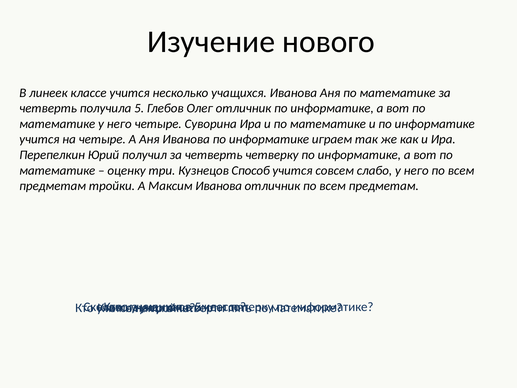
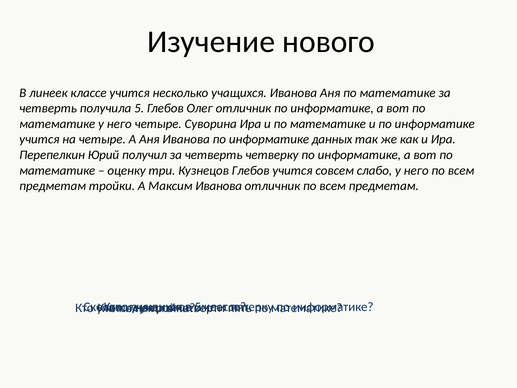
играем: играем -> данных
Кузнецов Способ: Способ -> Глебов
